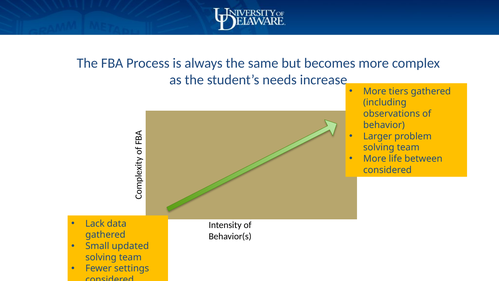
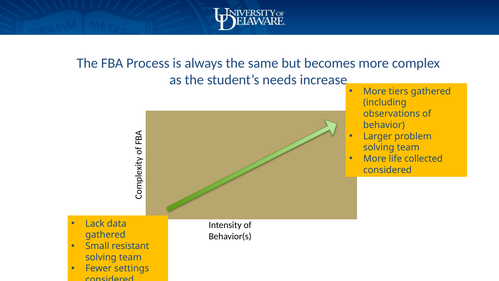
between: between -> collected
updated: updated -> resistant
